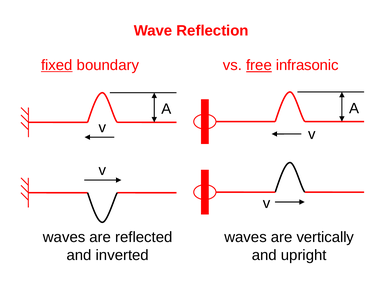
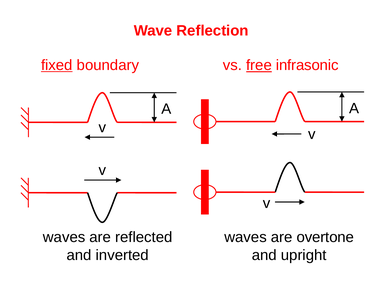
vertically: vertically -> overtone
